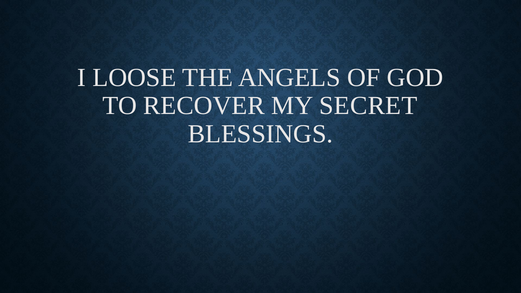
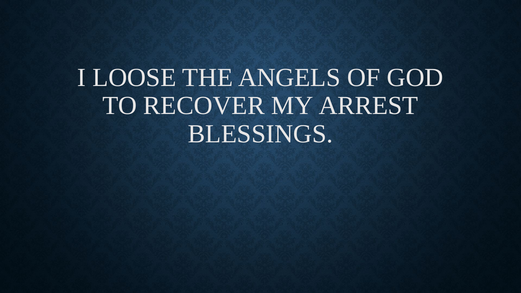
SECRET: SECRET -> ARREST
